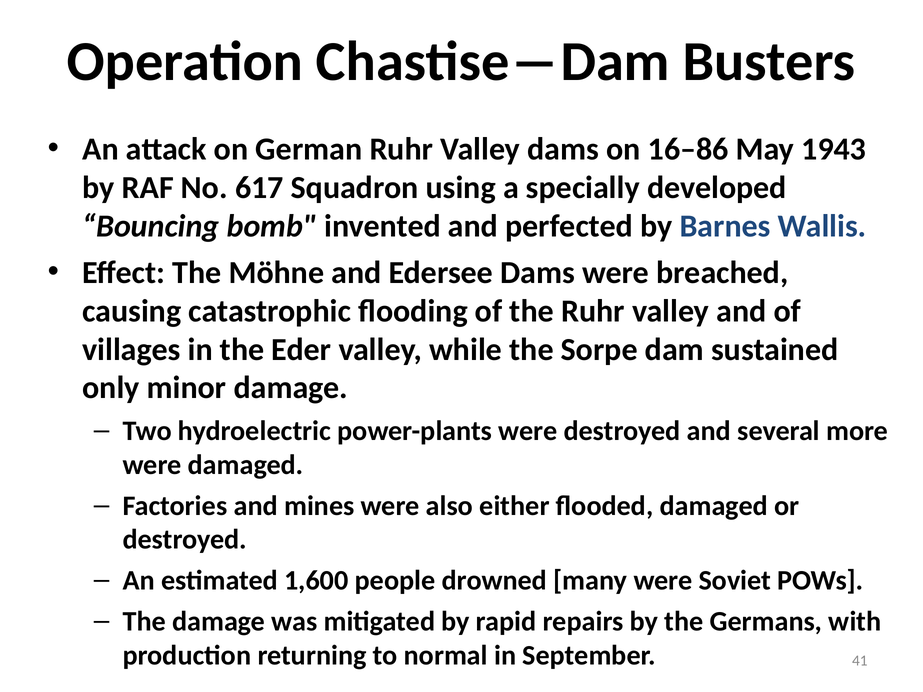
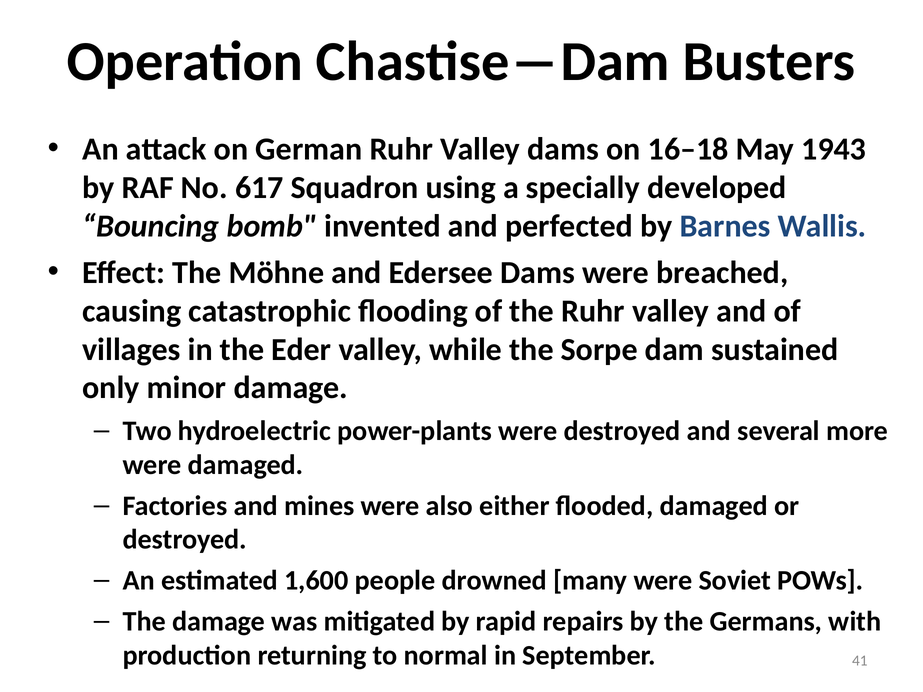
16–86: 16–86 -> 16–18
